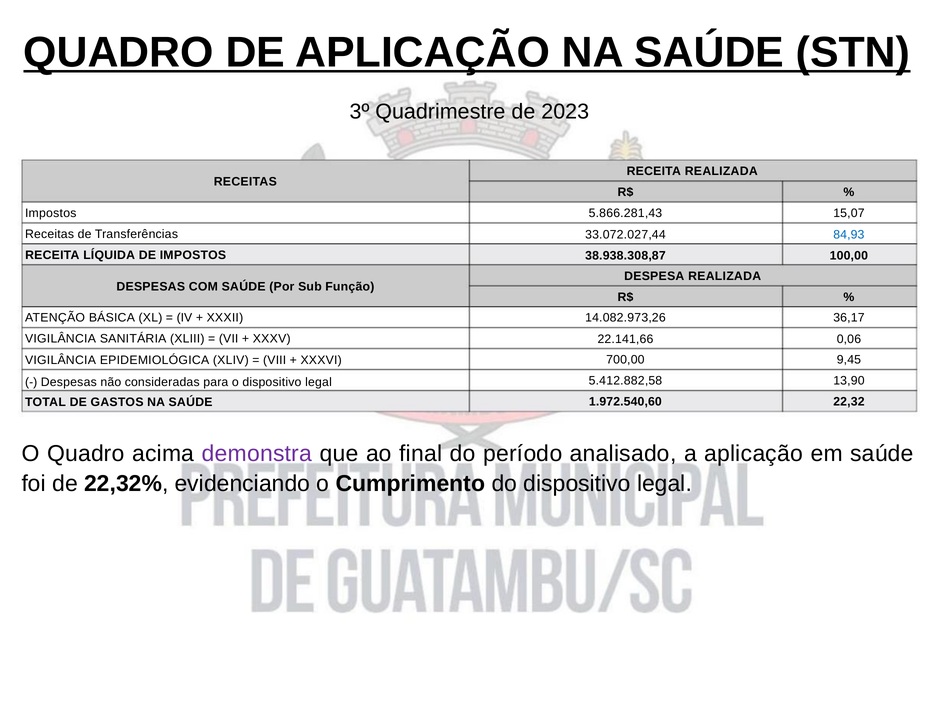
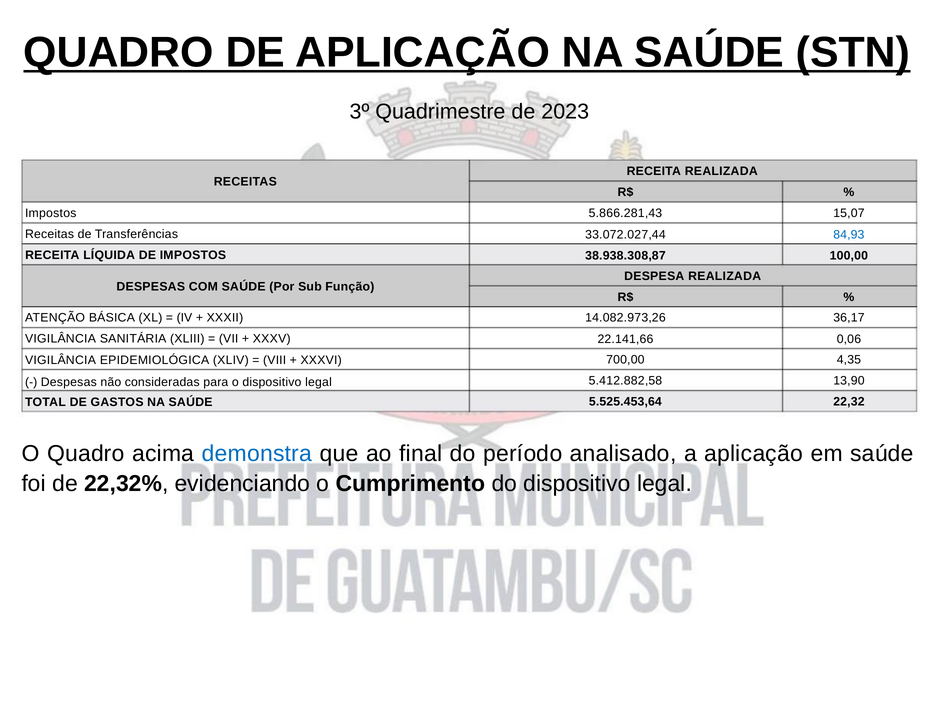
9,45: 9,45 -> 4,35
1.972.540,60: 1.972.540,60 -> 5.525.453,64
demonstra colour: purple -> blue
